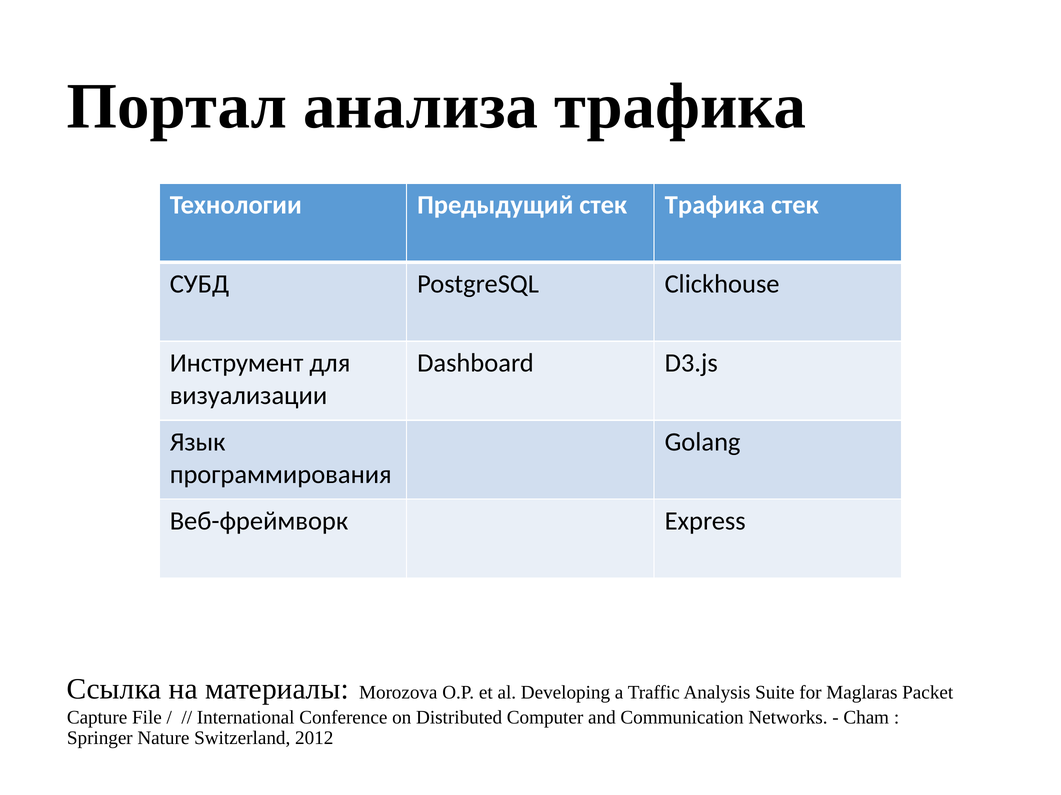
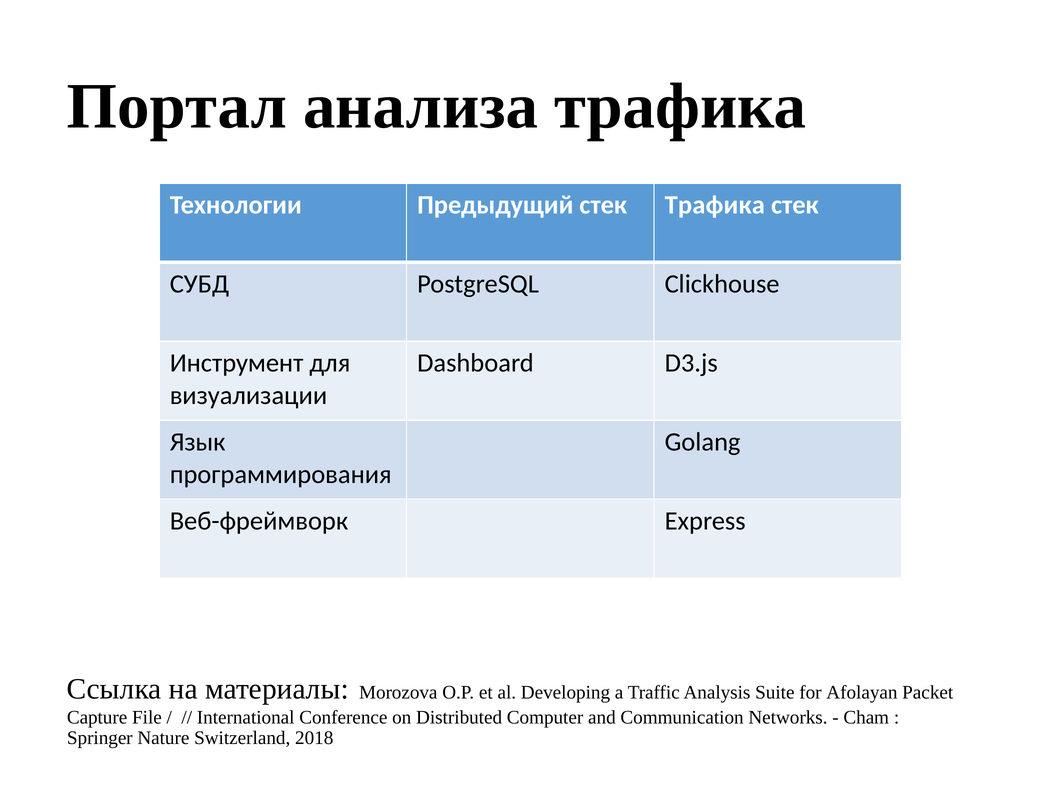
Maglaras: Maglaras -> Afolayan
2012: 2012 -> 2018
